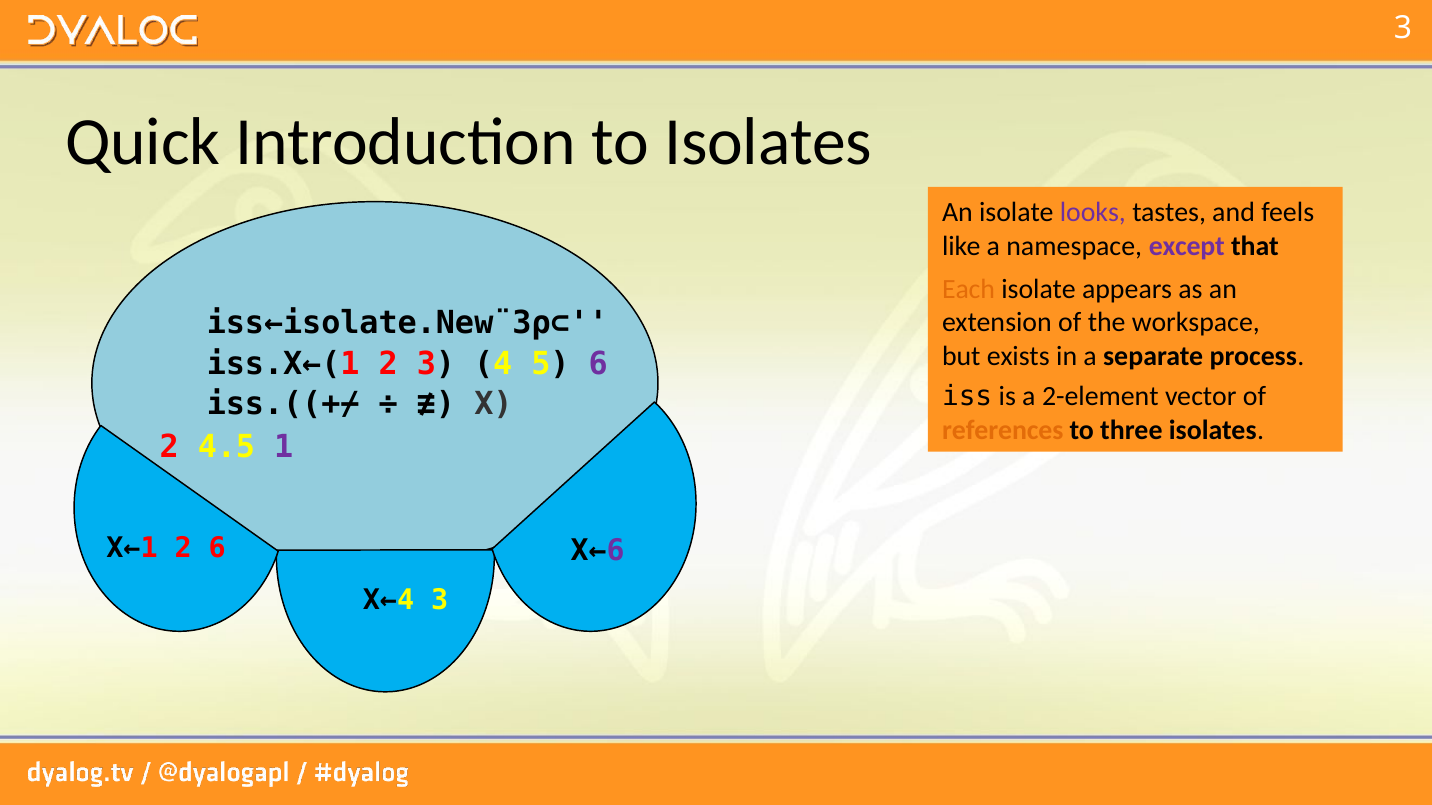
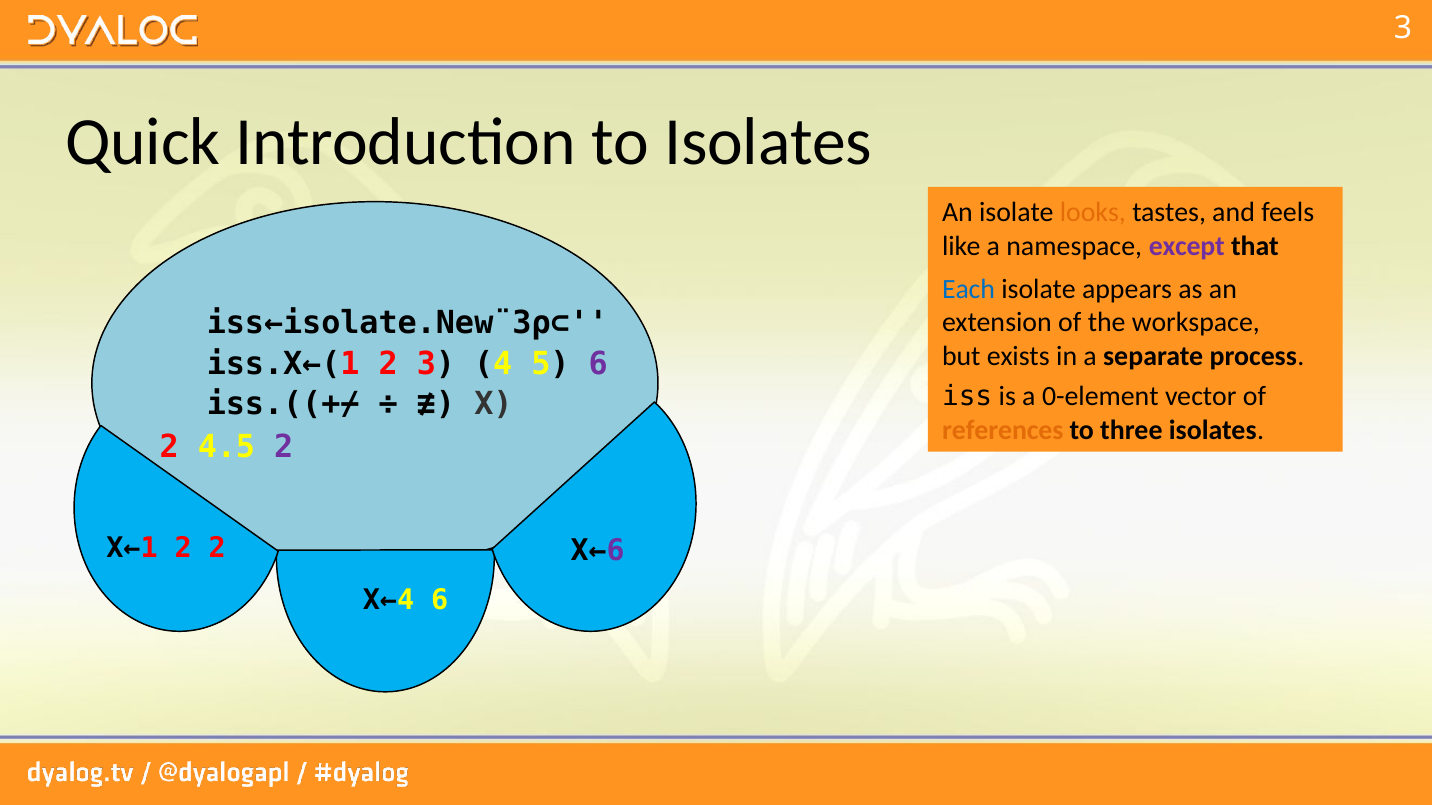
looks colour: purple -> orange
Each colour: orange -> blue
2-element: 2-element -> 0-element
4.5 1: 1 -> 2
2 6: 6 -> 2
X←4 3: 3 -> 6
